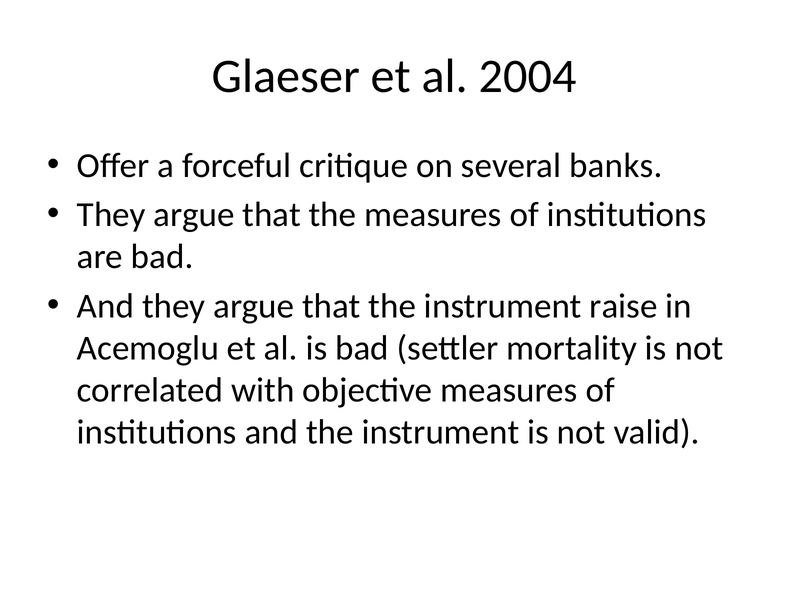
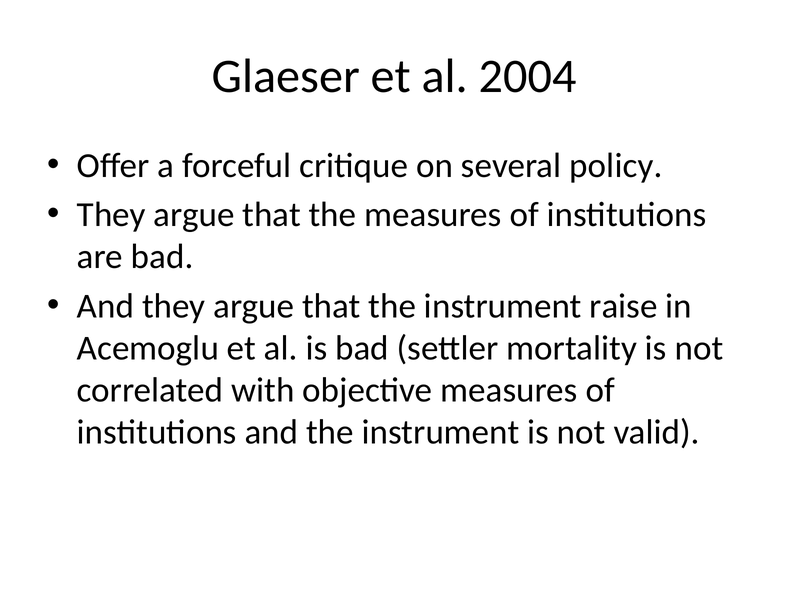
banks: banks -> policy
